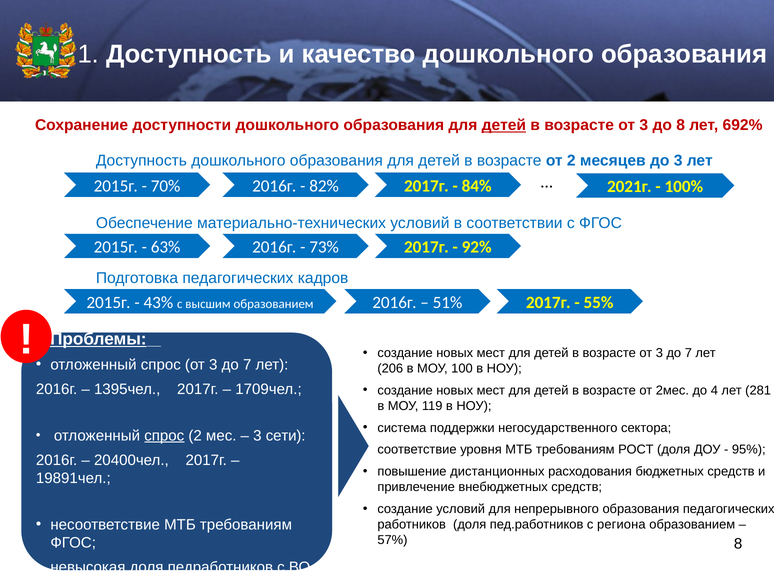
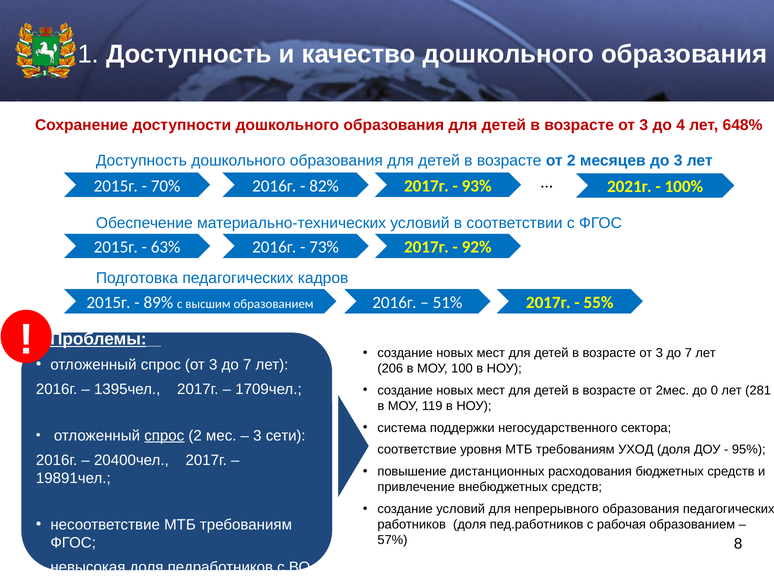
детей at (504, 125) underline: present -> none
до 8: 8 -> 4
692%: 692% -> 648%
84%: 84% -> 93%
43%: 43% -> 89%
4: 4 -> 0
РОСТ: РОСТ -> УХОД
региона: региона -> рабочая
